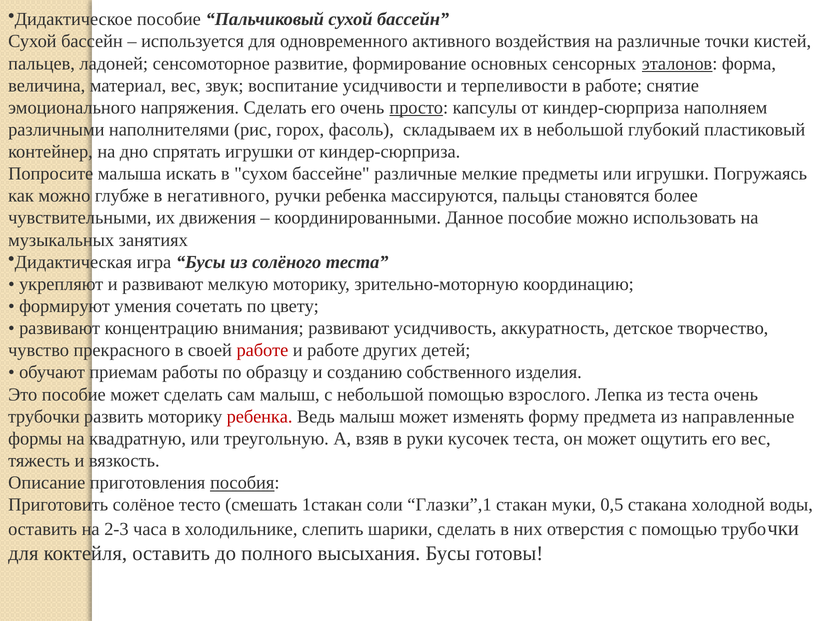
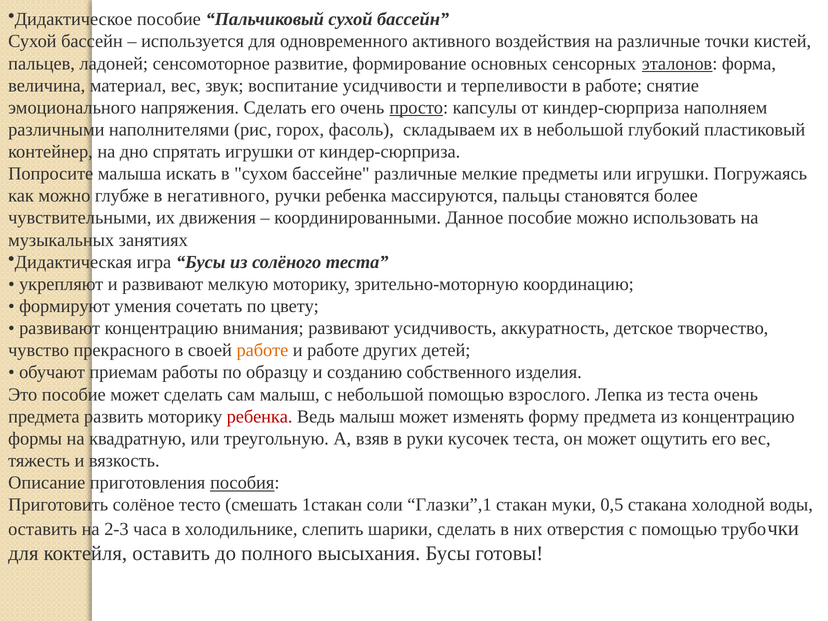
работе at (262, 350) colour: red -> orange
трубочки at (44, 417): трубочки -> предмета
из направленные: направленные -> концентрацию
